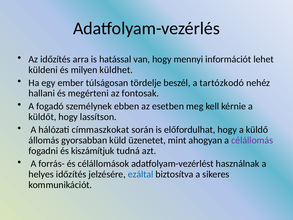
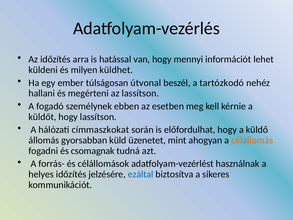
tördelje: tördelje -> útvonal
az fontosak: fontosak -> lassítson
célállomás colour: purple -> orange
kiszámítjuk: kiszámítjuk -> csomagnak
